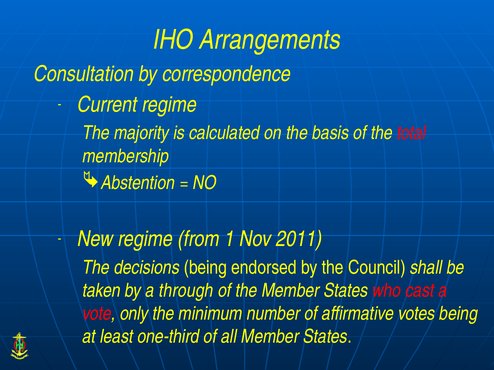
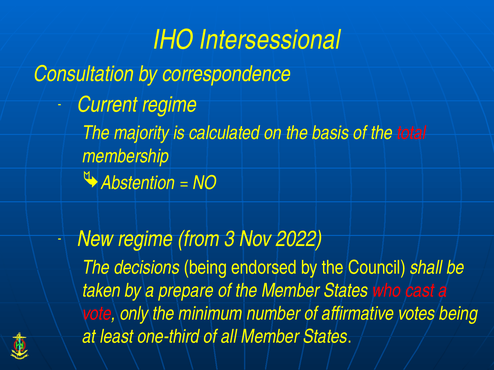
Arrangements: Arrangements -> Intersessional
1: 1 -> 3
2011: 2011 -> 2022
through: through -> prepare
